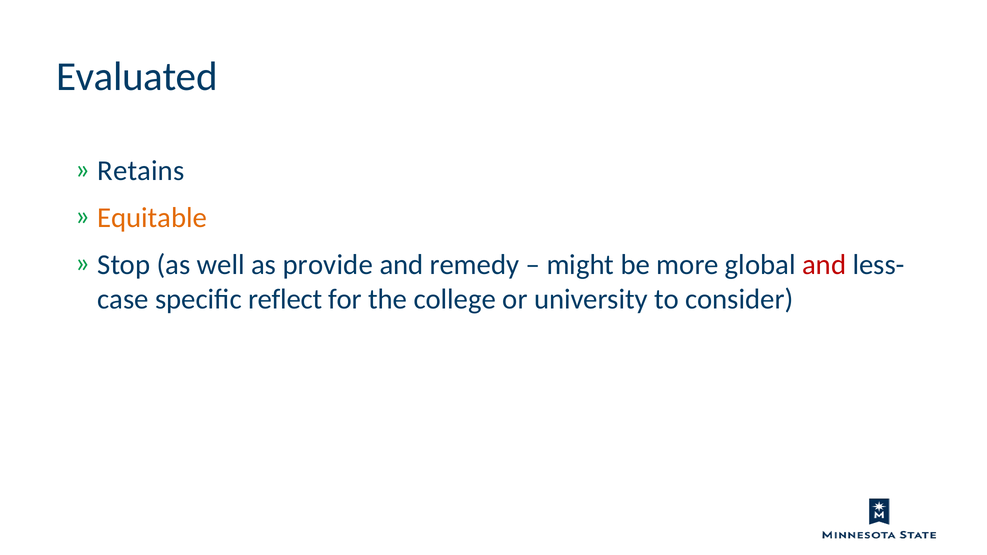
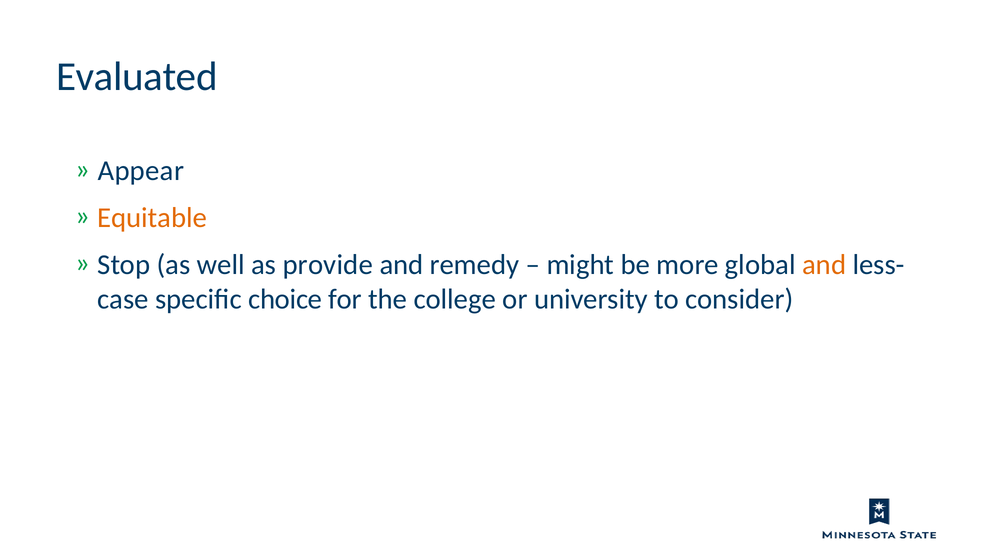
Retains: Retains -> Appear
and at (824, 265) colour: red -> orange
reflect: reflect -> choice
